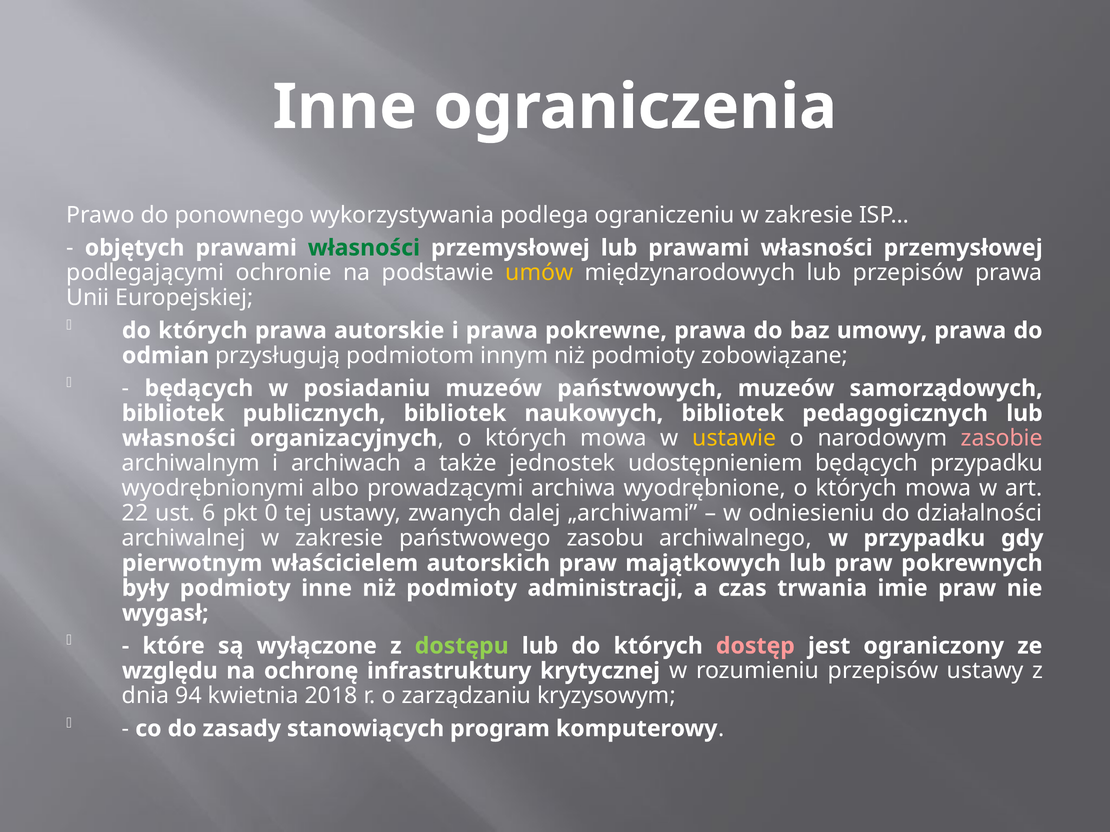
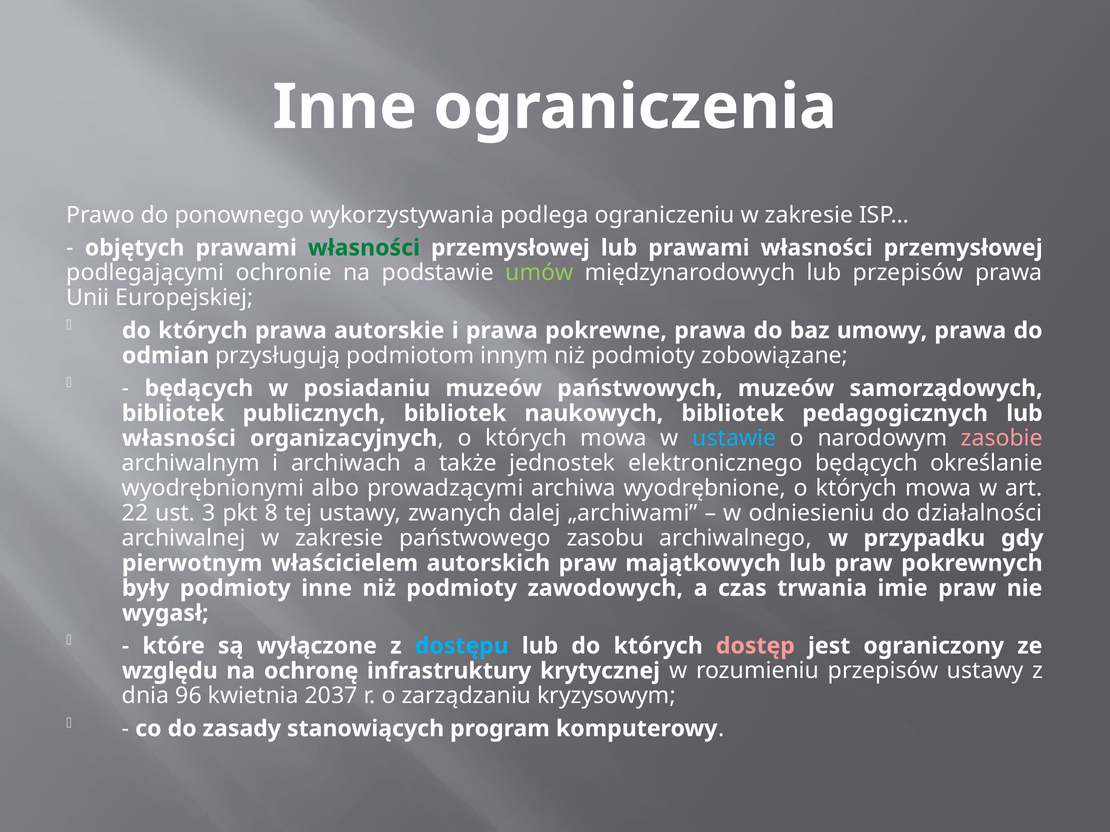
umów colour: yellow -> light green
ustawie colour: yellow -> light blue
udostępnieniem: udostępnieniem -> elektronicznego
będących przypadku: przypadku -> określanie
6: 6 -> 3
0: 0 -> 8
administracji: administracji -> zawodowych
dostępu colour: light green -> light blue
94: 94 -> 96
2018: 2018 -> 2037
